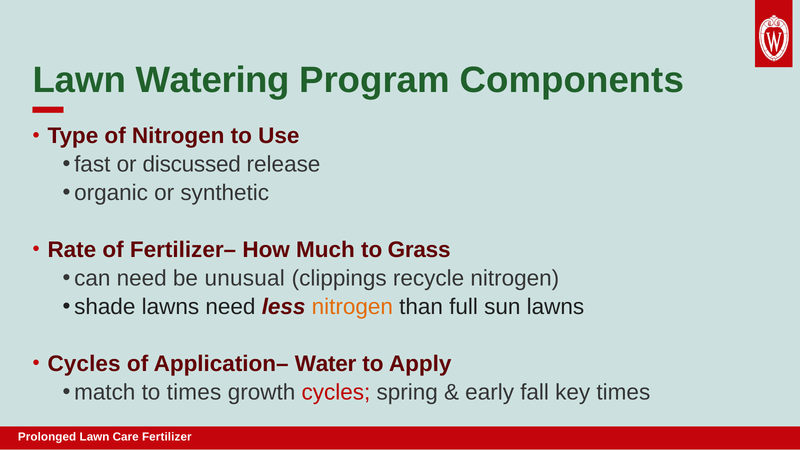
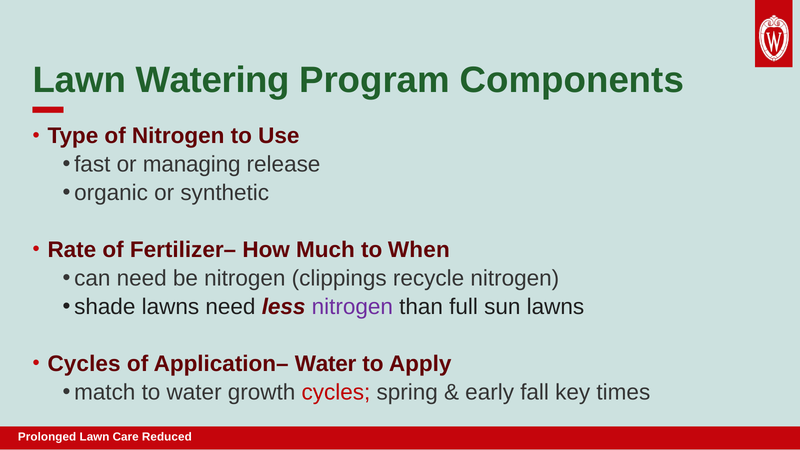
discussed: discussed -> managing
Grass: Grass -> When
be unusual: unusual -> nitrogen
nitrogen at (352, 307) colour: orange -> purple
to times: times -> water
Fertilizer: Fertilizer -> Reduced
